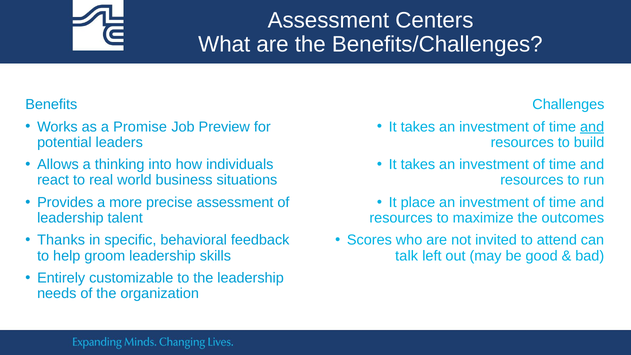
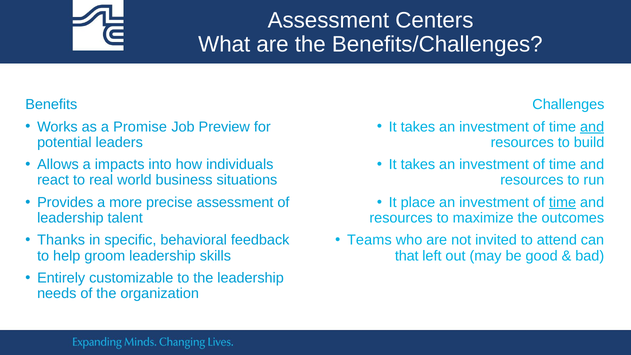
thinking: thinking -> impacts
time at (563, 202) underline: none -> present
Scores: Scores -> Teams
talk: talk -> that
